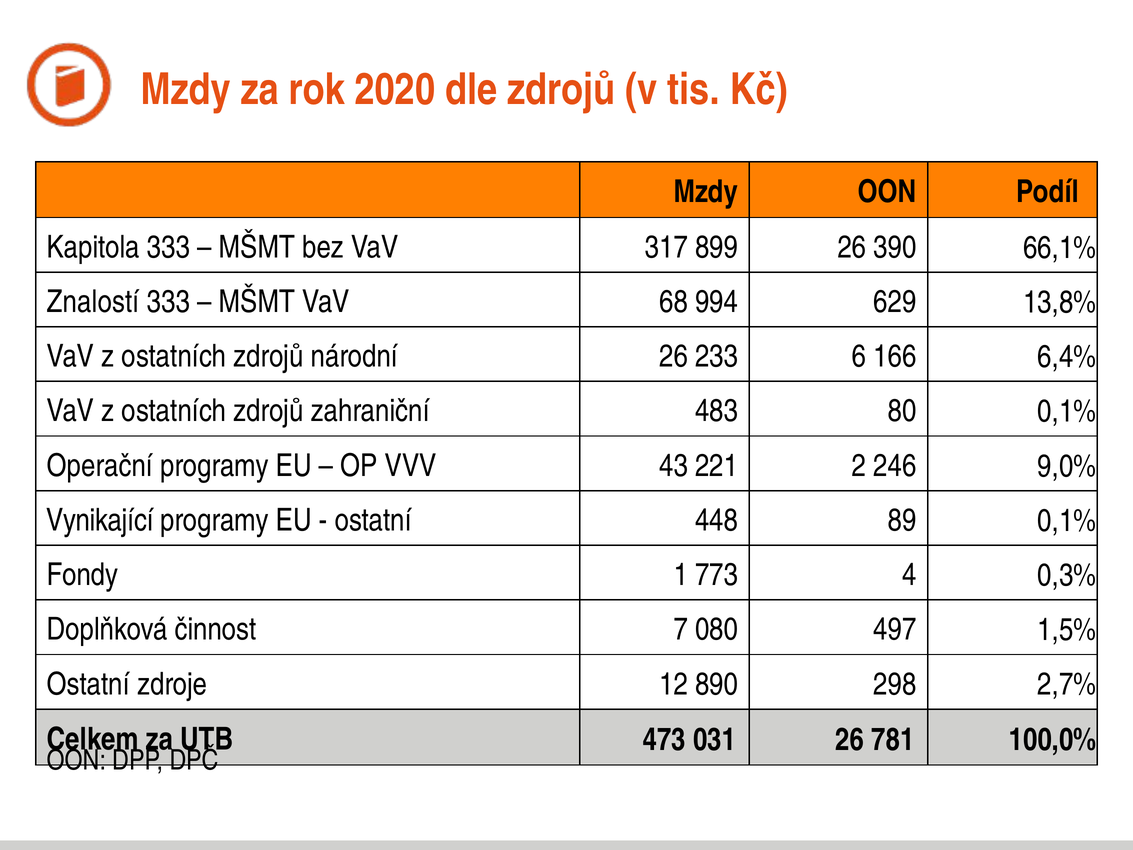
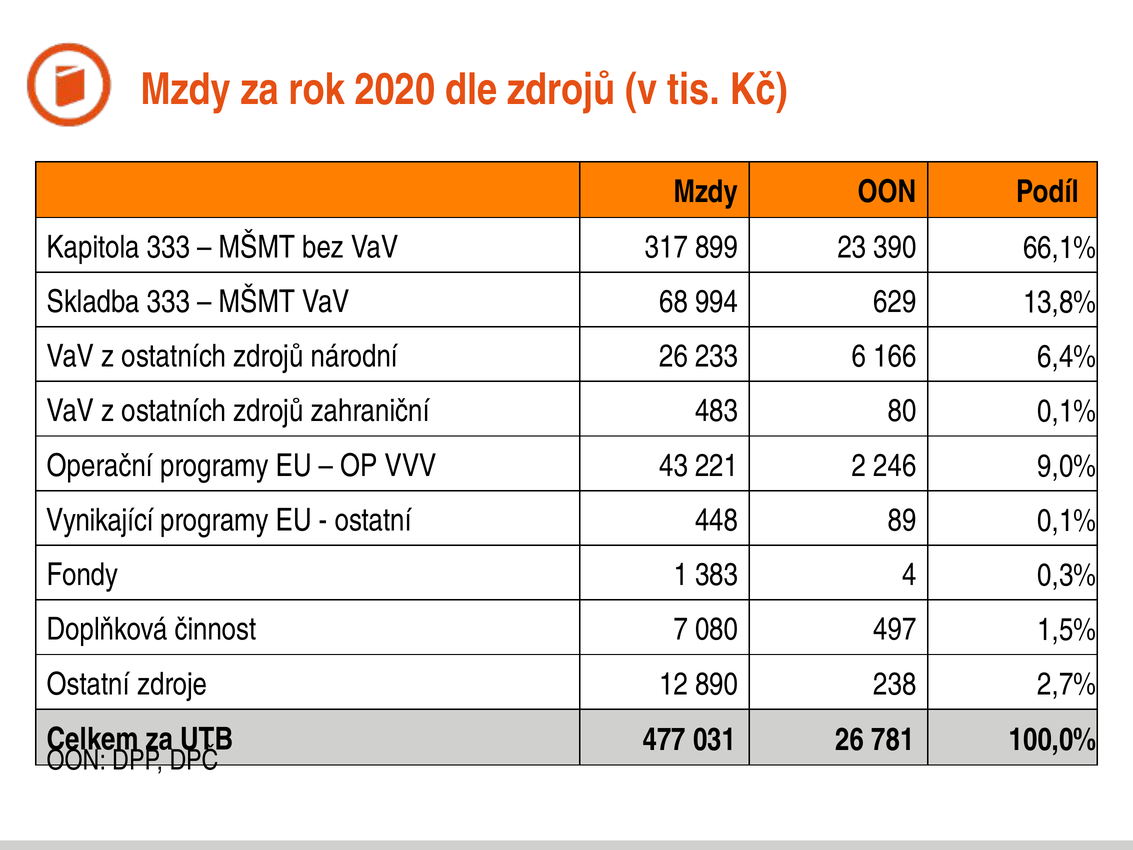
899 26: 26 -> 23
Znalostí: Znalostí -> Skladba
773: 773 -> 383
298: 298 -> 238
473: 473 -> 477
